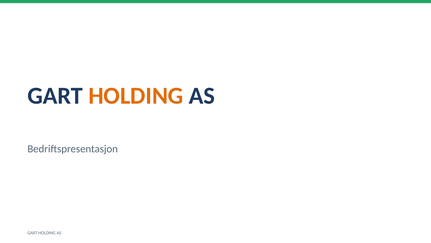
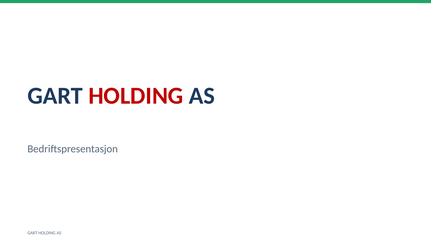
HOLDING at (136, 96) colour: orange -> red
